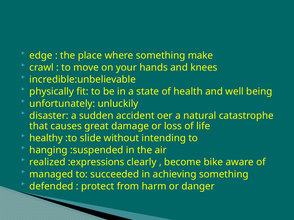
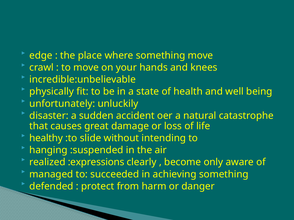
something make: make -> move
bike: bike -> only
